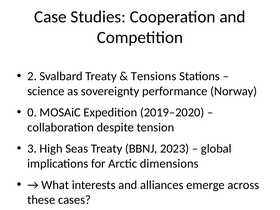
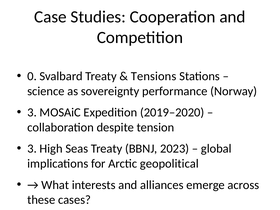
2: 2 -> 0
0 at (32, 112): 0 -> 3
dimensions: dimensions -> geopolitical
